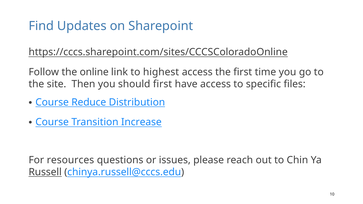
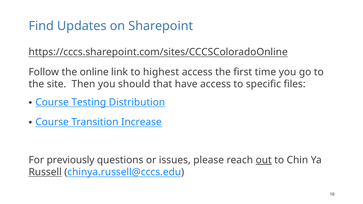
should first: first -> that
Reduce: Reduce -> Testing
resources: resources -> previously
out underline: none -> present
